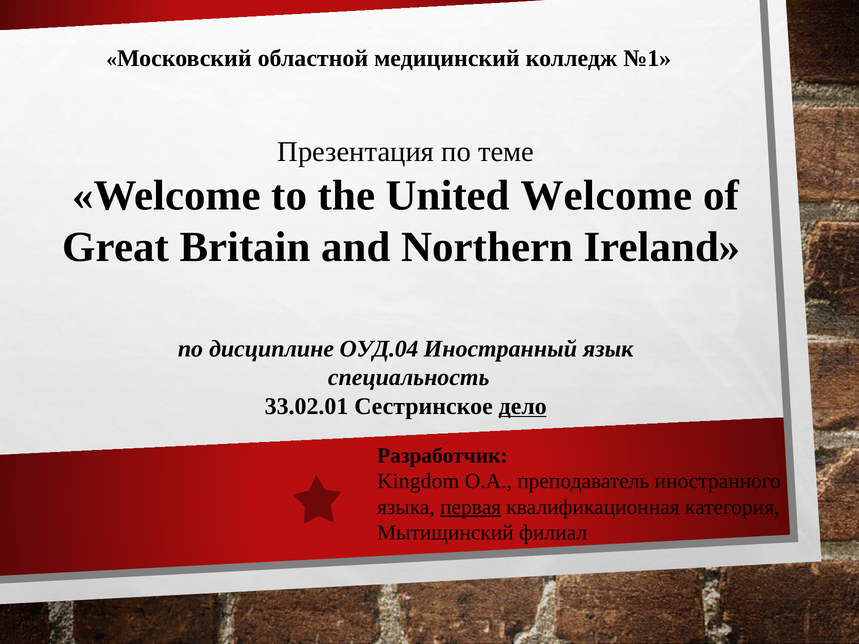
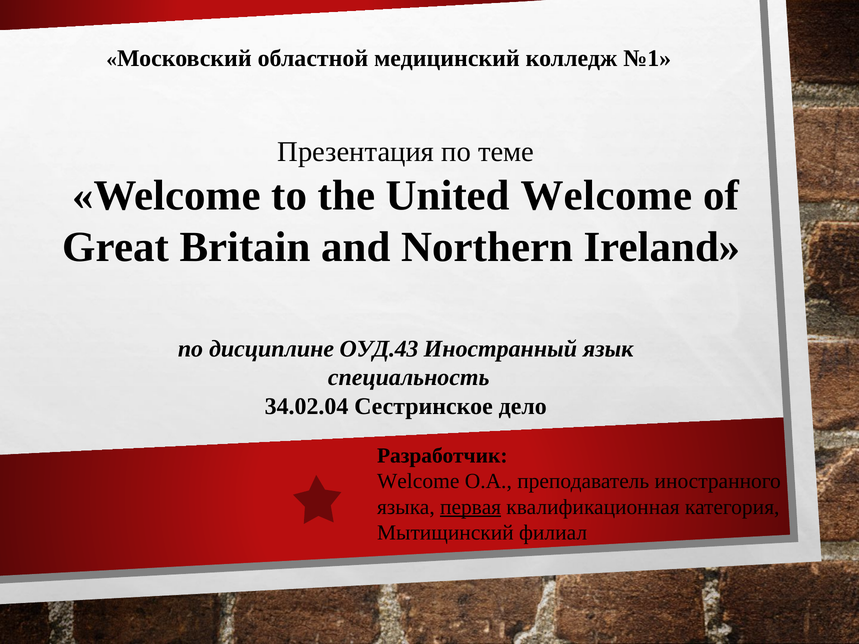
ОУД.04: ОУД.04 -> ОУД.43
33.02.01: 33.02.01 -> 34.02.04
дело underline: present -> none
Kingdom at (418, 481): Kingdom -> Welcome
